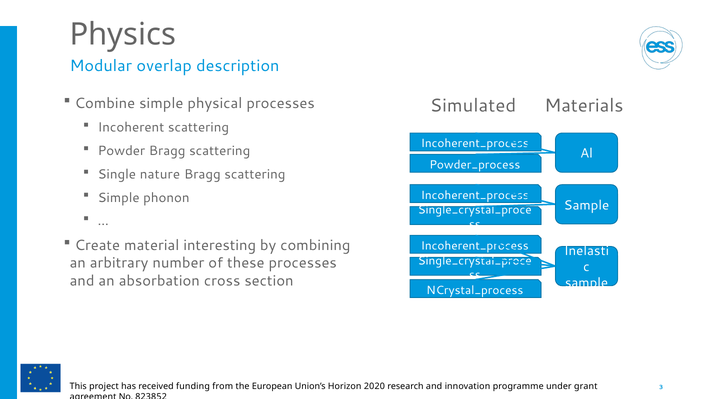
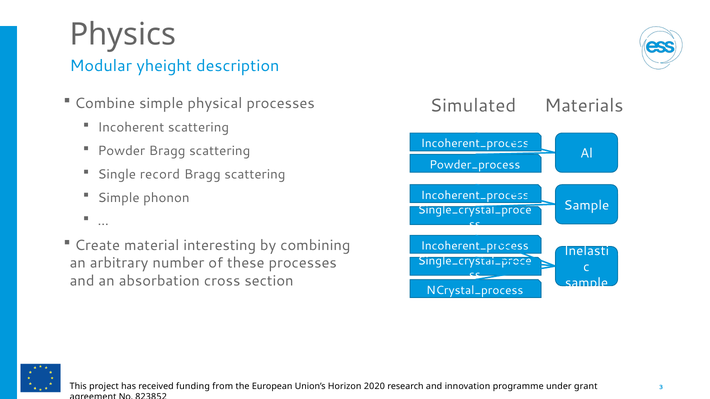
overlap: overlap -> yheight
nature: nature -> record
